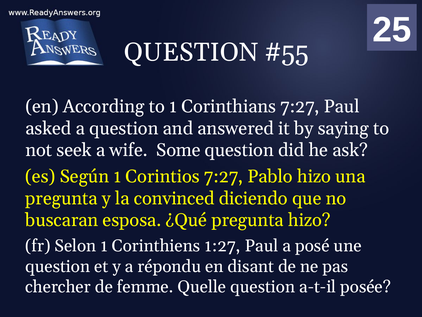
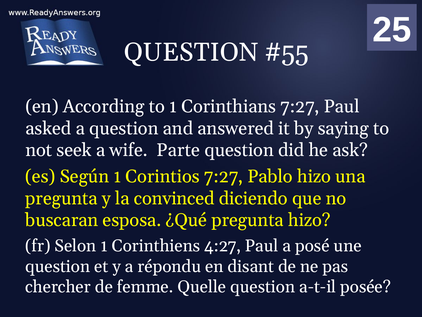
Some: Some -> Parte
1:27: 1:27 -> 4:27
